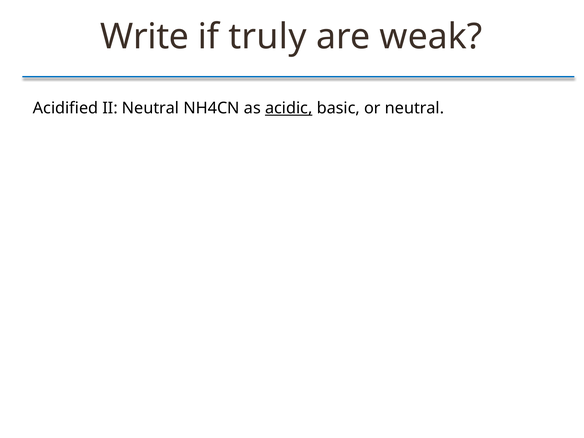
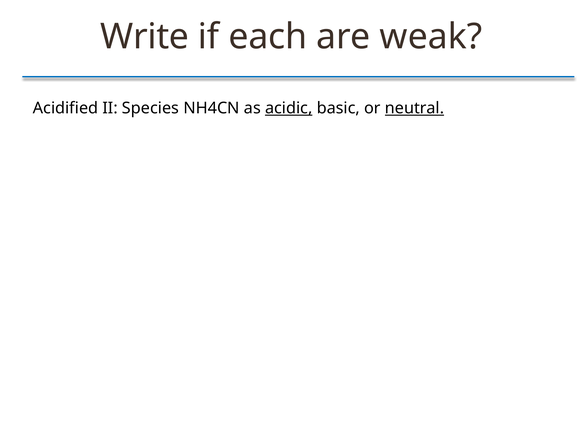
truly: truly -> each
II Neutral: Neutral -> Species
neutral at (415, 108) underline: none -> present
